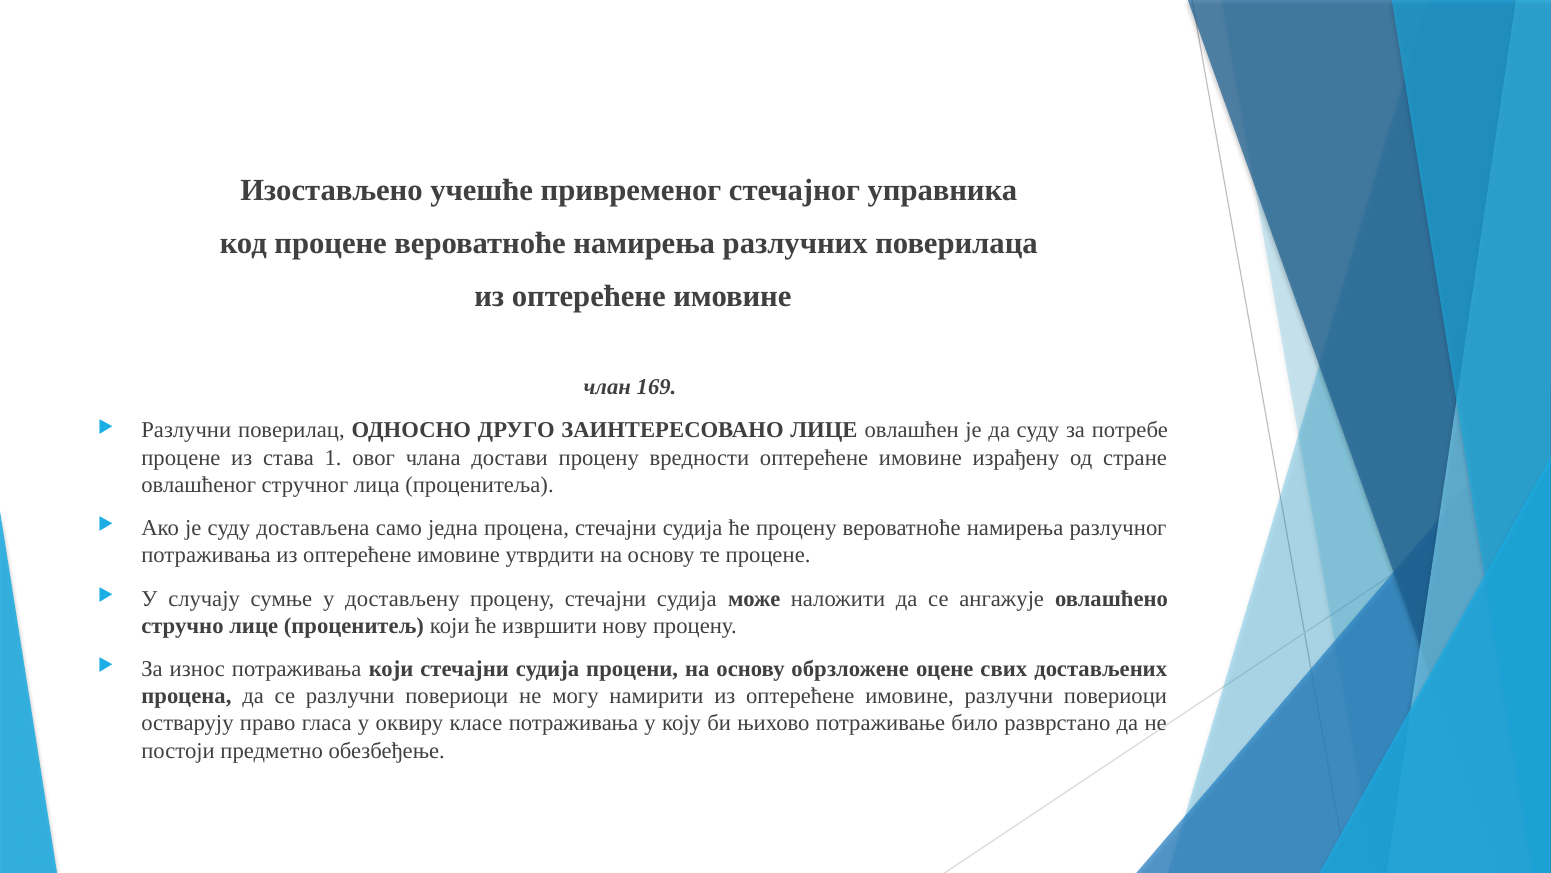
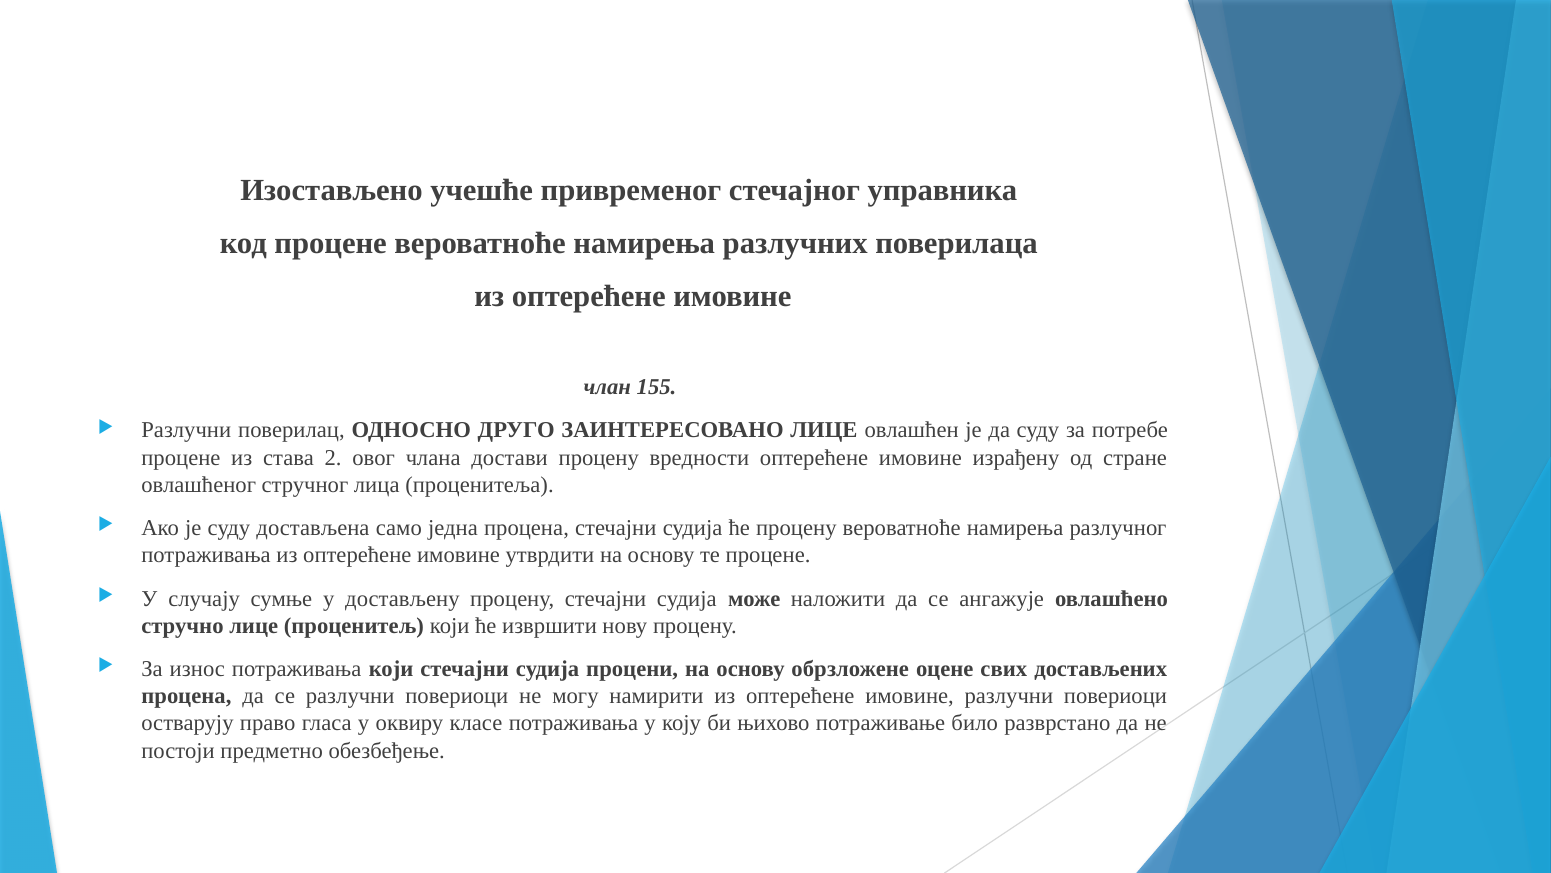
169: 169 -> 155
1: 1 -> 2
